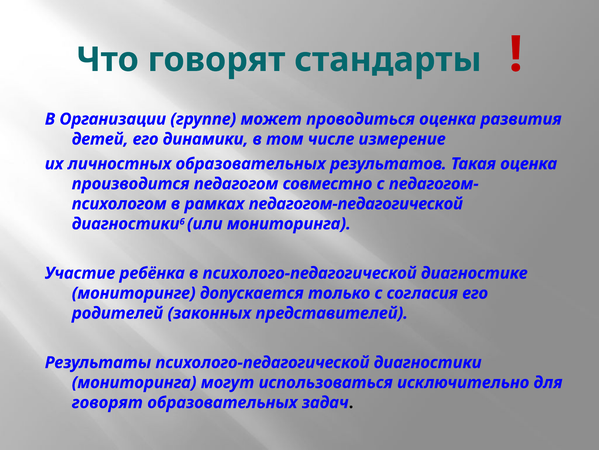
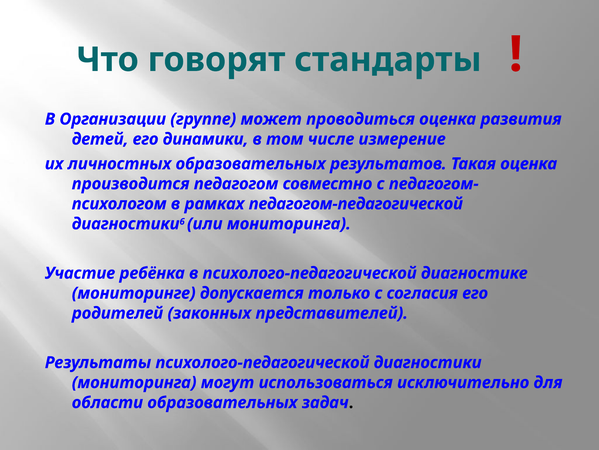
говорят at (107, 402): говорят -> области
